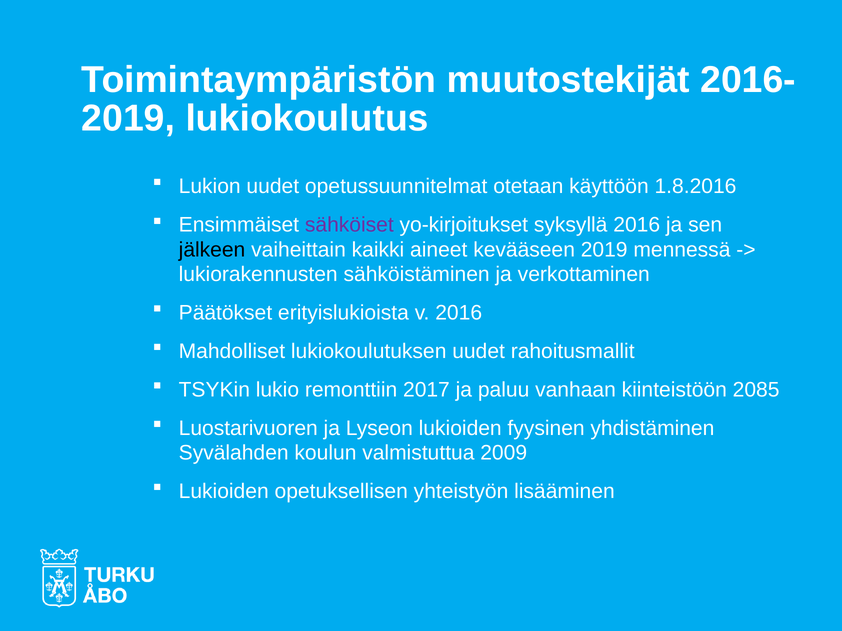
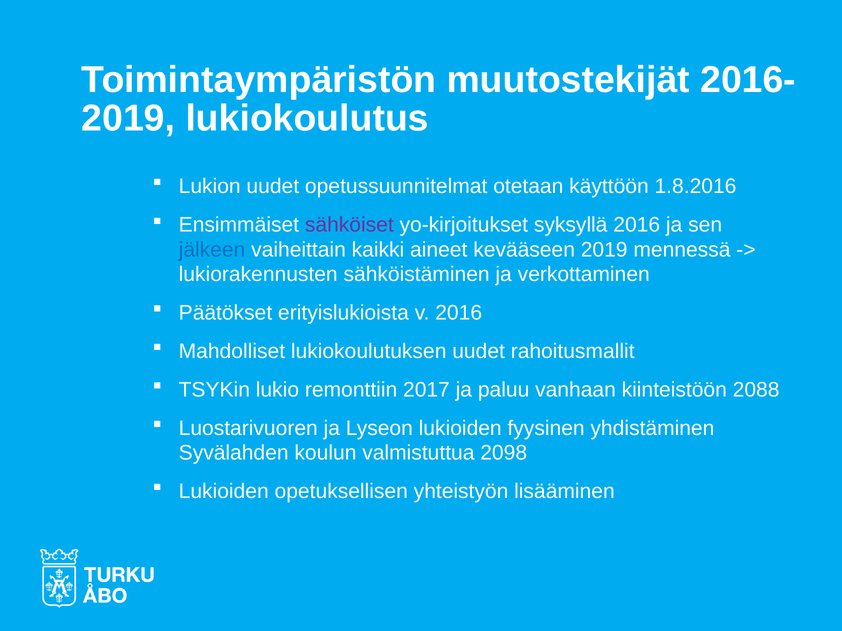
jälkeen colour: black -> blue
2085: 2085 -> 2088
2009: 2009 -> 2098
